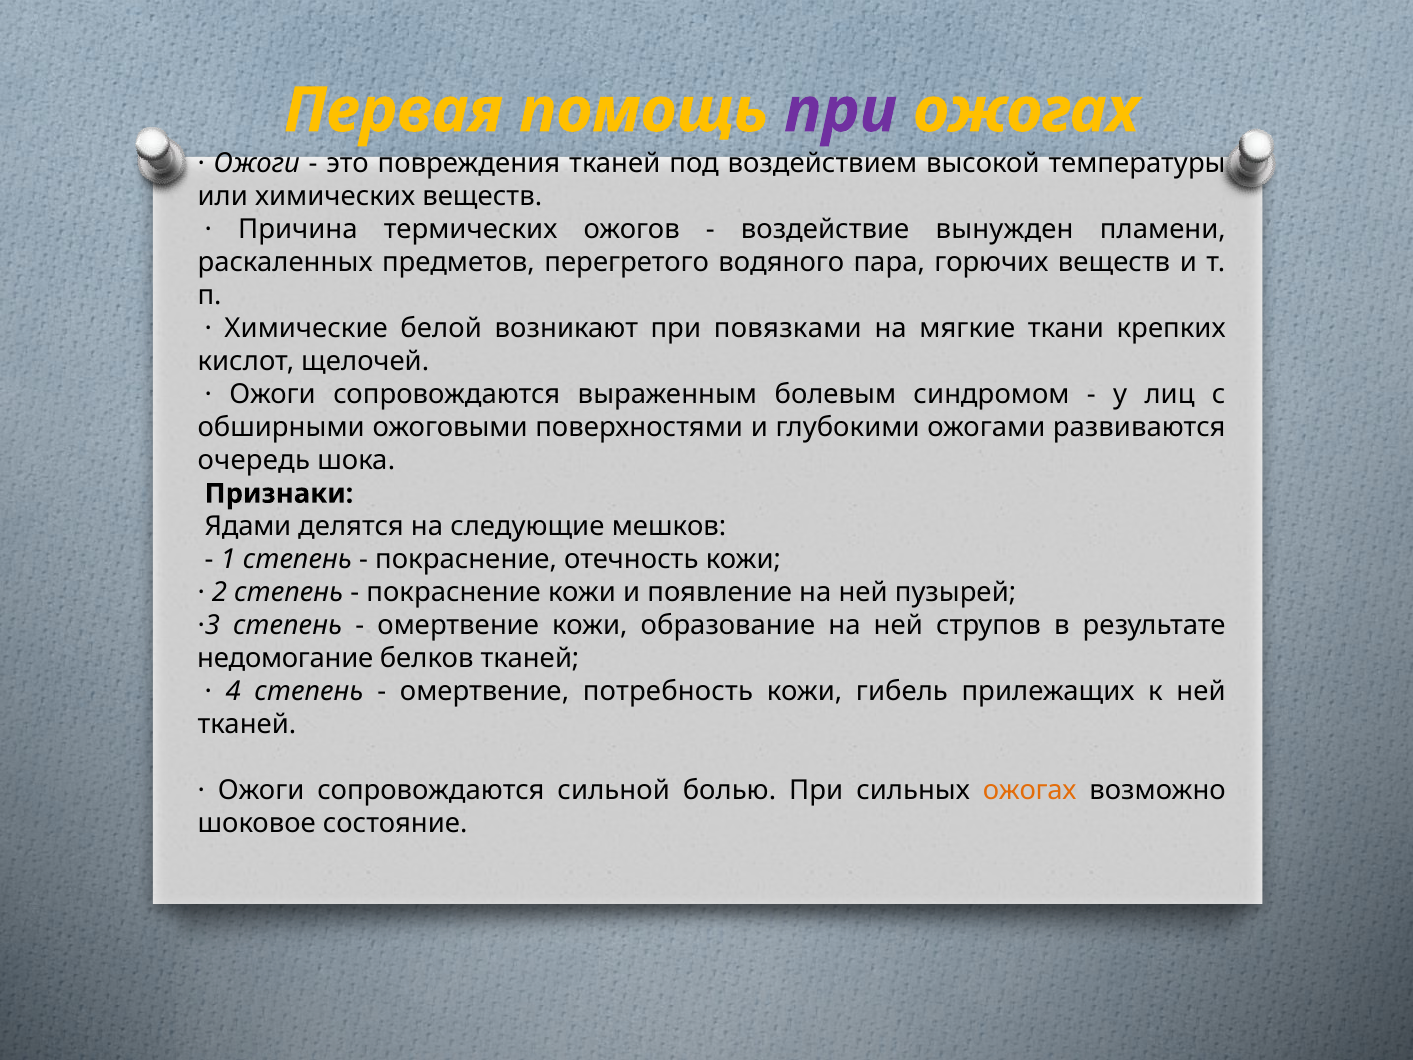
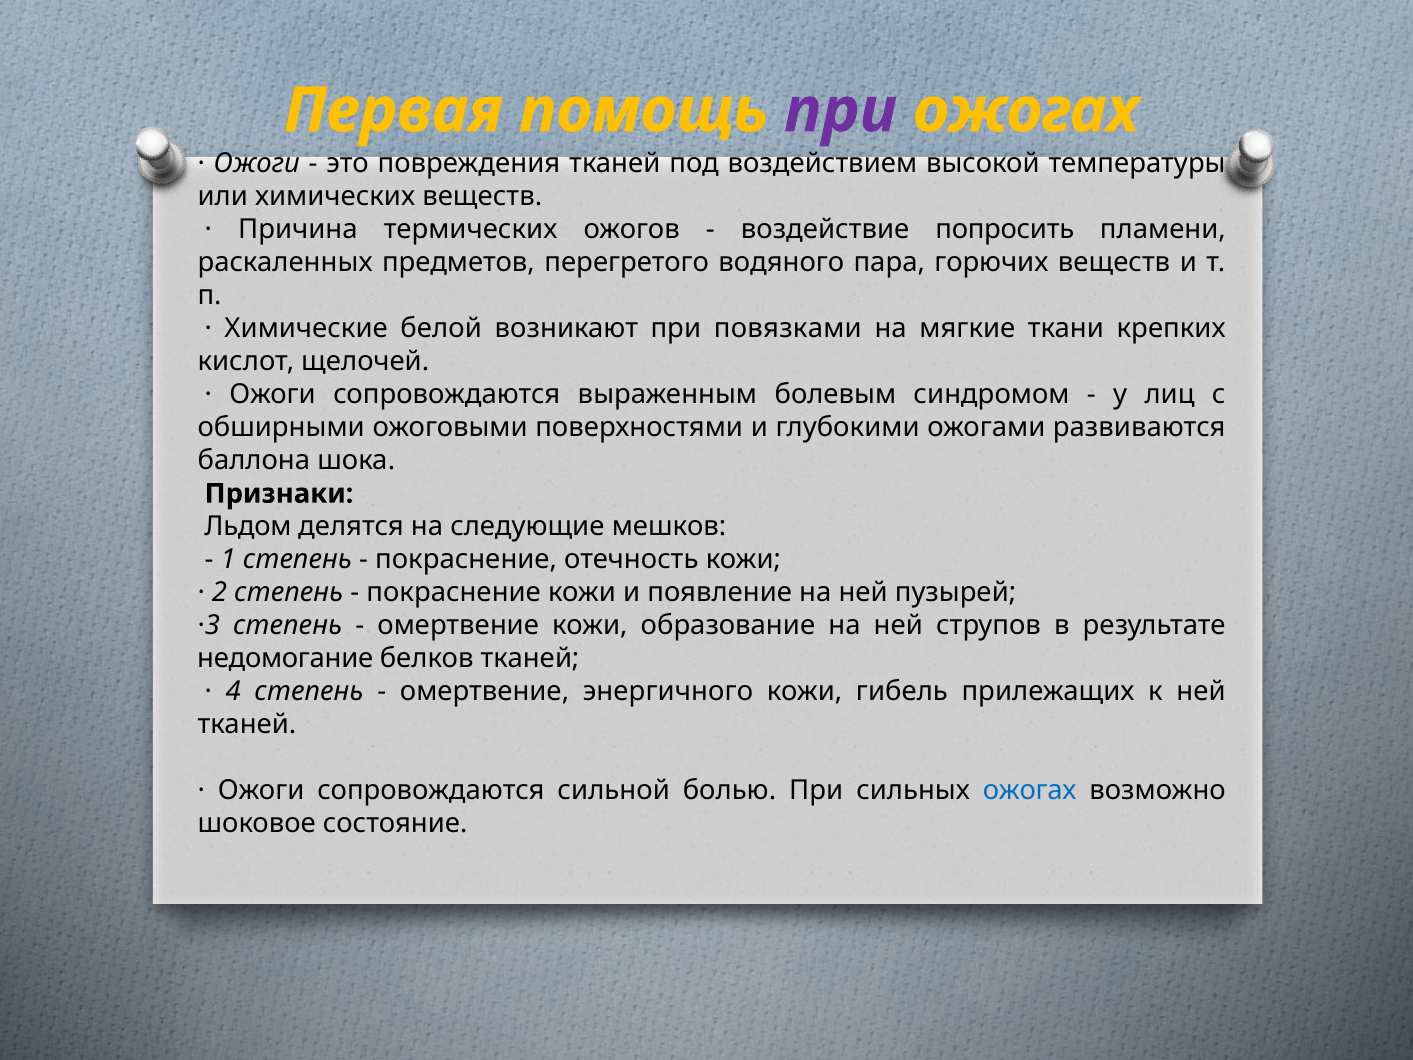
вынужден: вынужден -> попросить
очередь: очередь -> баллона
Ядами: Ядами -> Льдом
потребность: потребность -> энергичного
ожогах at (1030, 790) colour: orange -> blue
